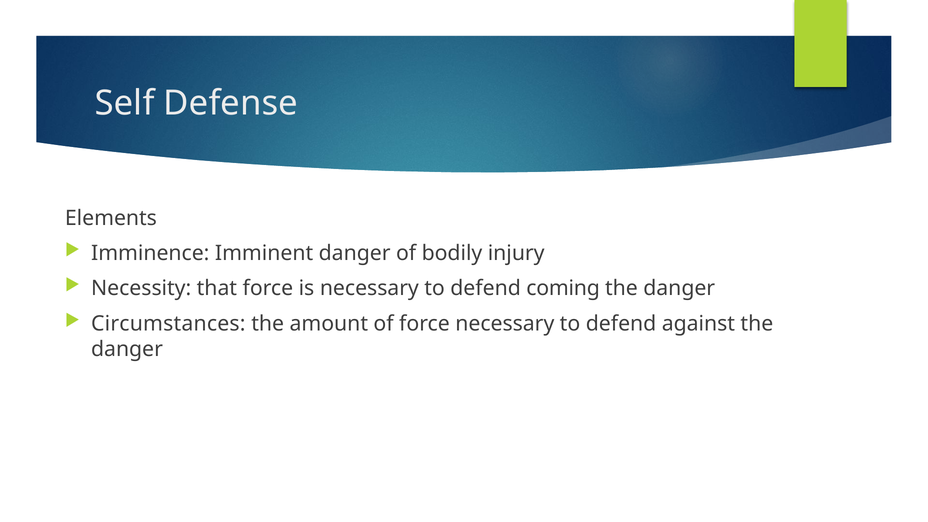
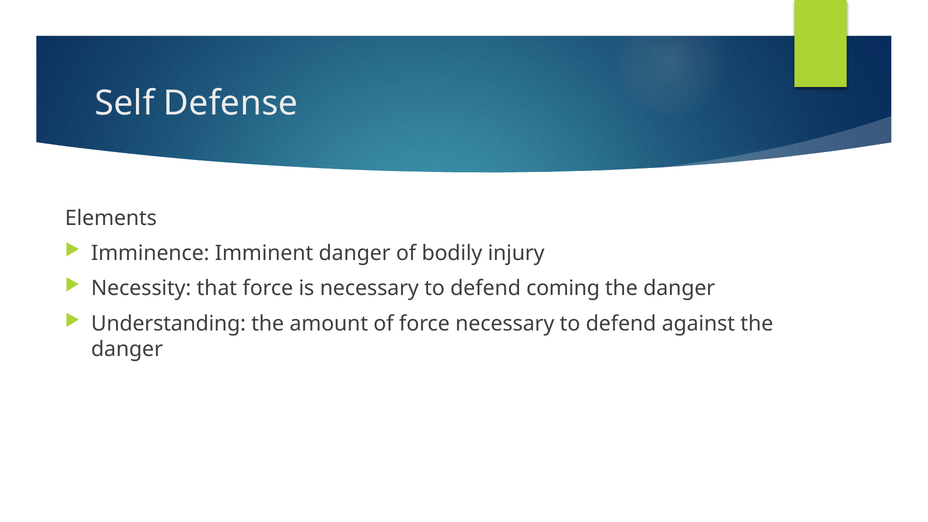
Circumstances: Circumstances -> Understanding
